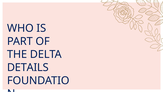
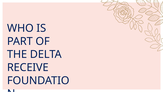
DETAILS: DETAILS -> RECEIVE
